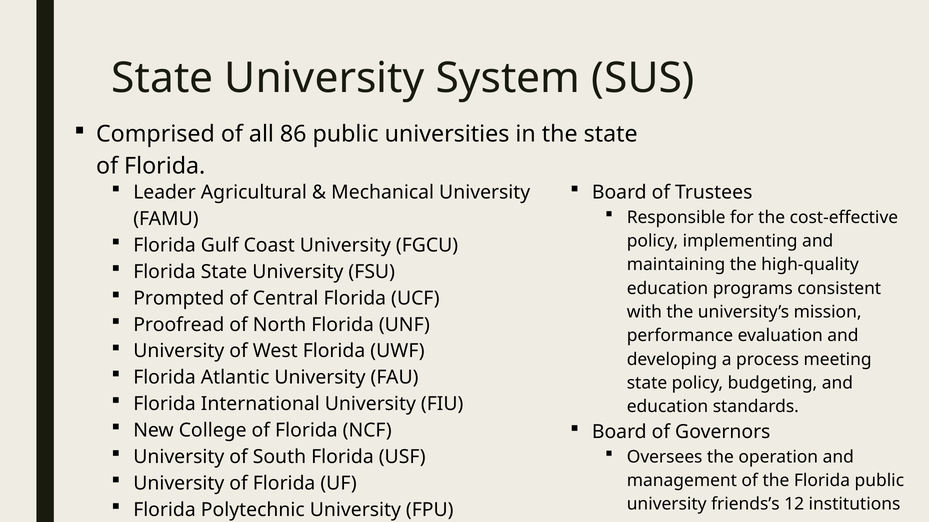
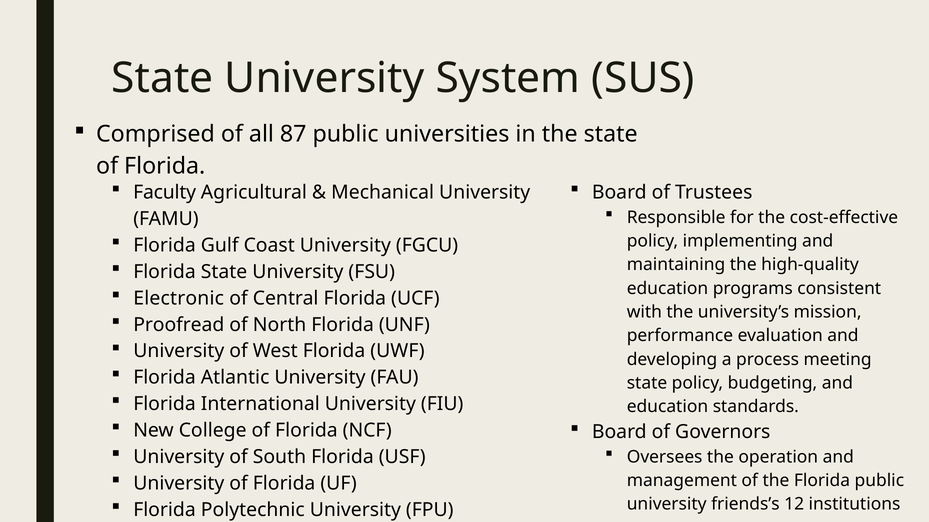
86: 86 -> 87
Leader: Leader -> Faculty
Prompted: Prompted -> Electronic
